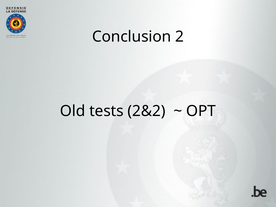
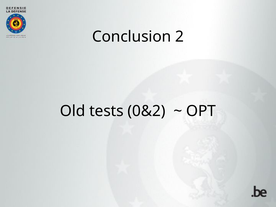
2&2: 2&2 -> 0&2
